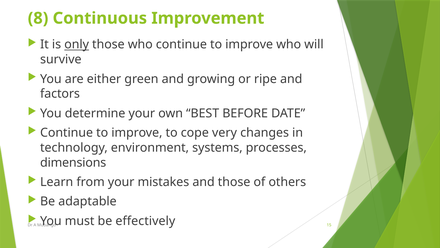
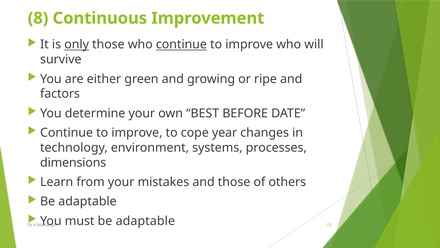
continue at (181, 44) underline: none -> present
very: very -> year
must be effectively: effectively -> adaptable
